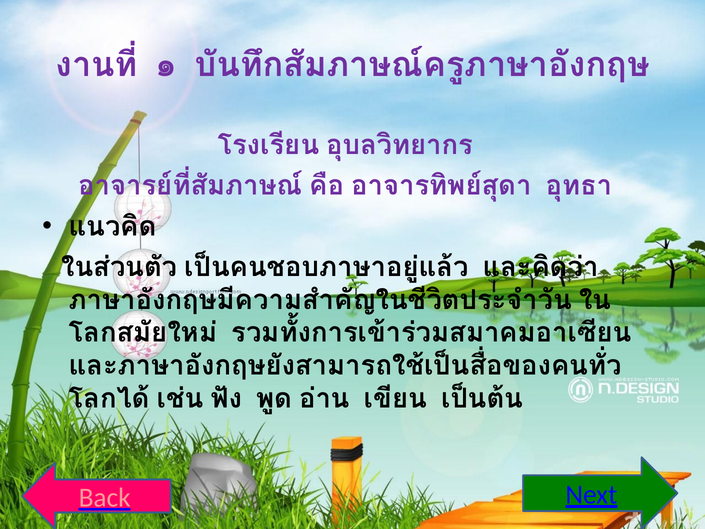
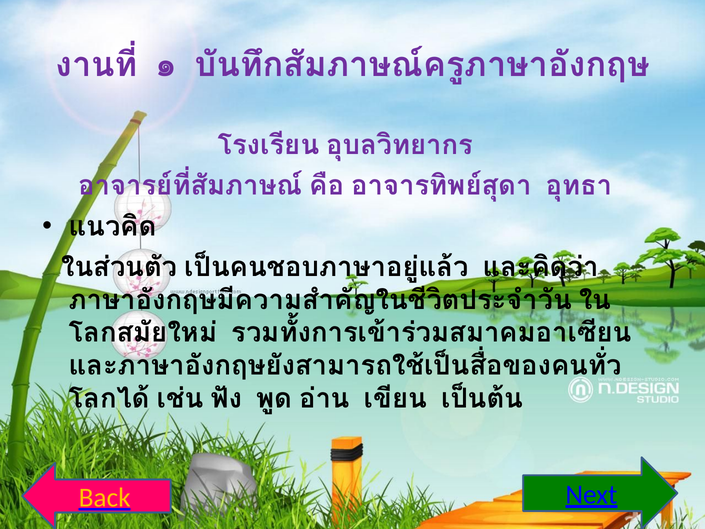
Back colour: pink -> yellow
